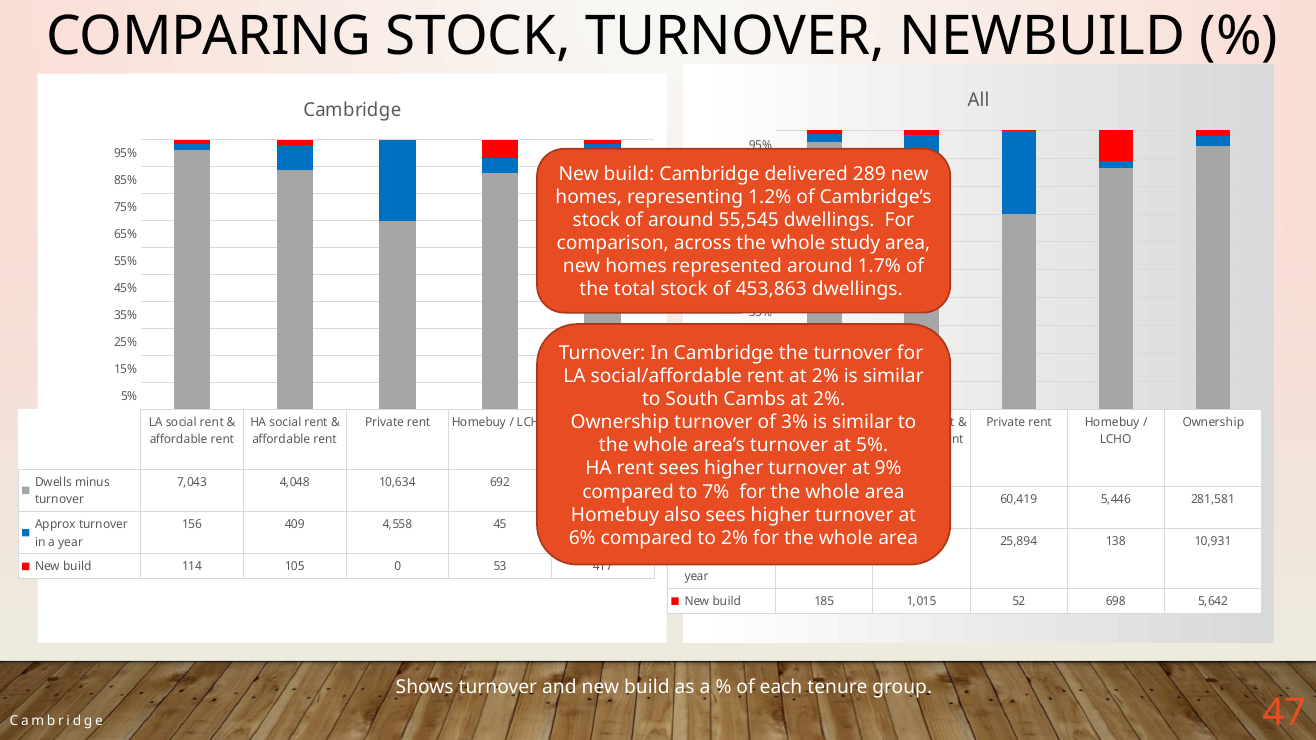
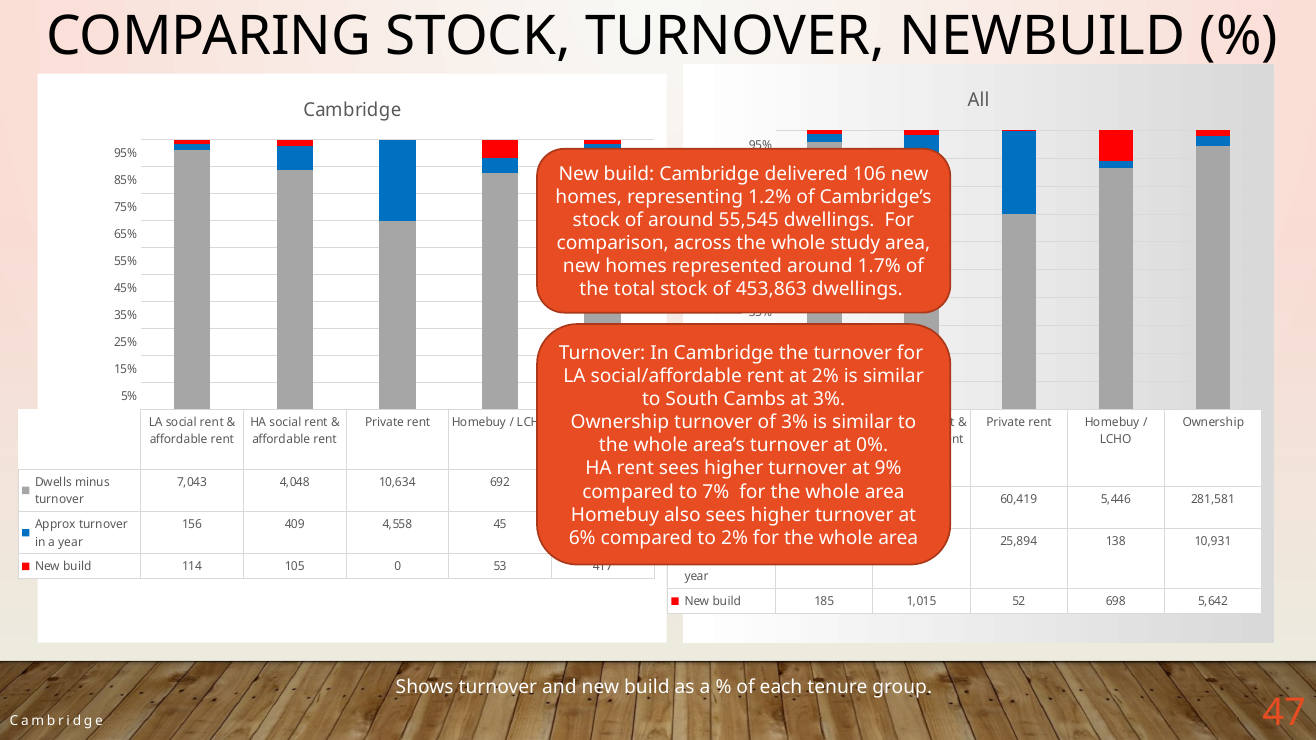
289: 289 -> 106
2% at (829, 400): 2% -> 3%
at 5%: 5% -> 0%
